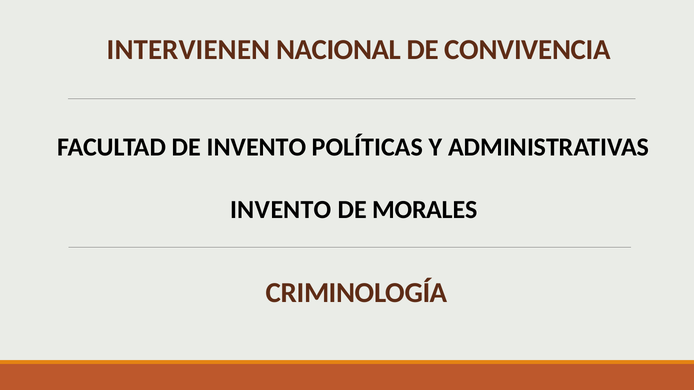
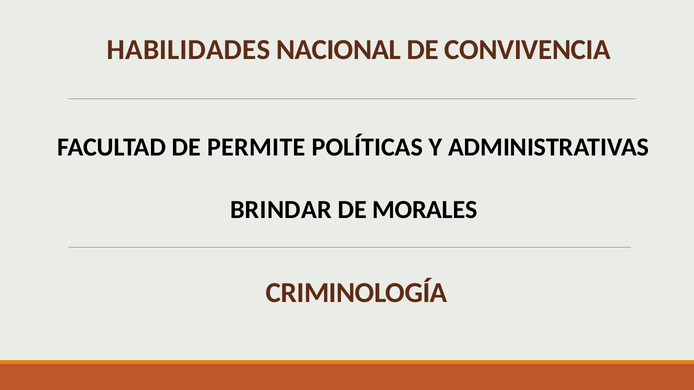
INTERVIENEN: INTERVIENEN -> HABILIDADES
DE INVENTO: INVENTO -> PERMITE
INVENTO at (281, 210): INVENTO -> BRINDAR
